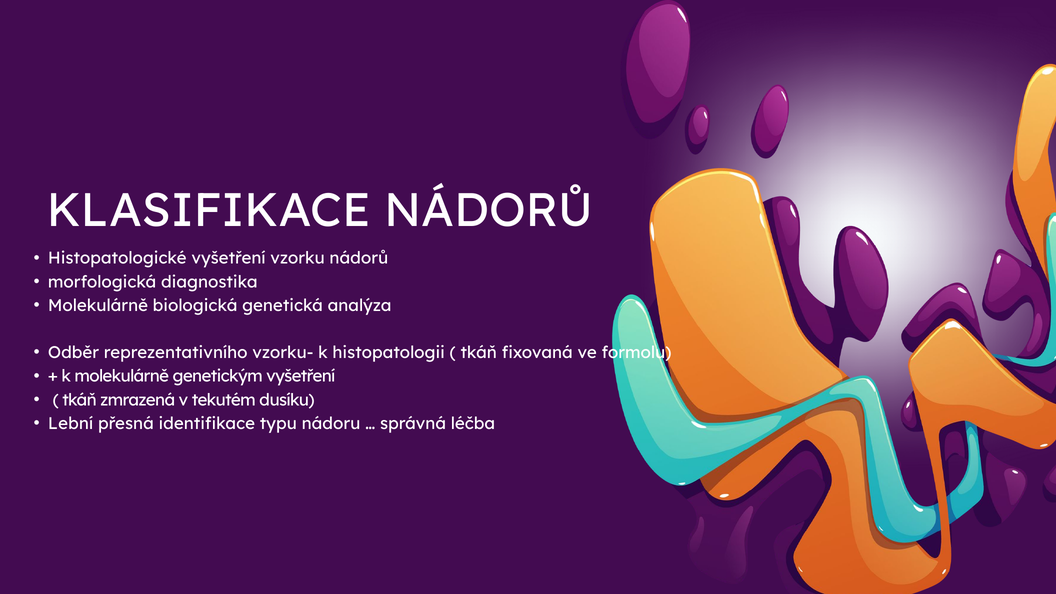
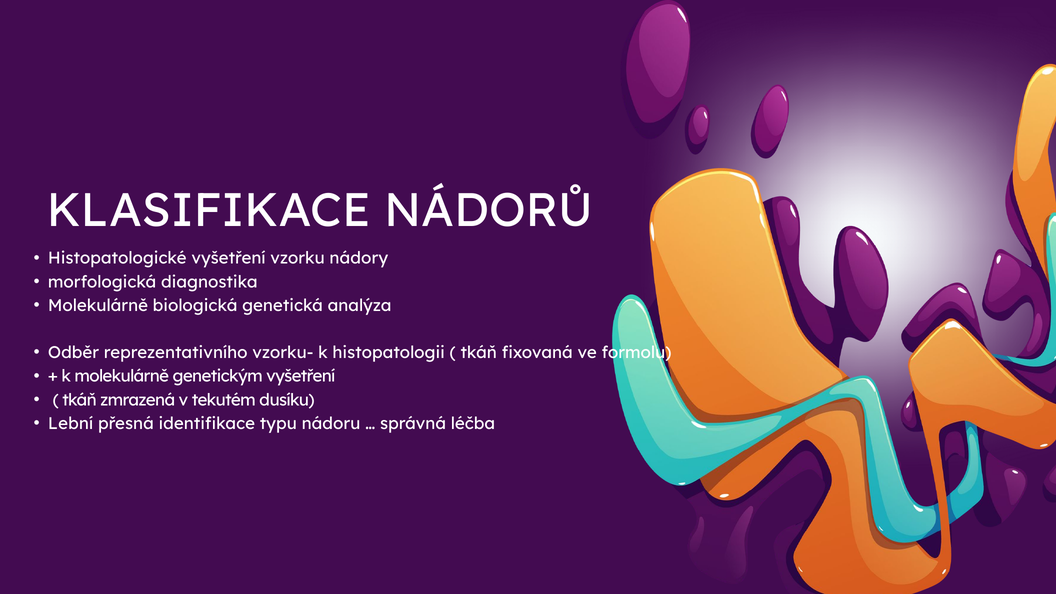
vzorku nádorů: nádorů -> nádory
